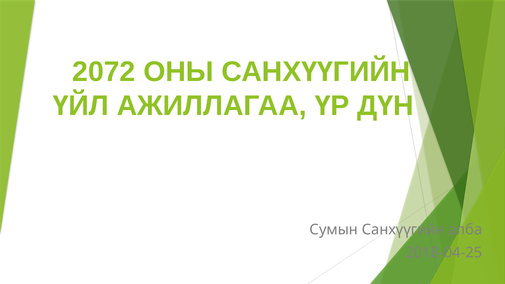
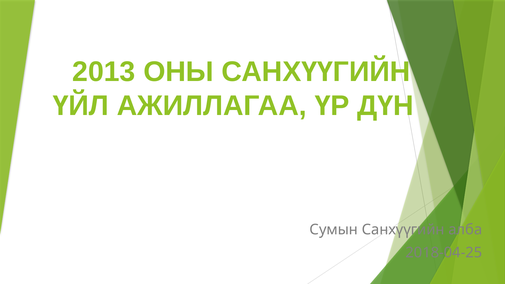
2072: 2072 -> 2013
